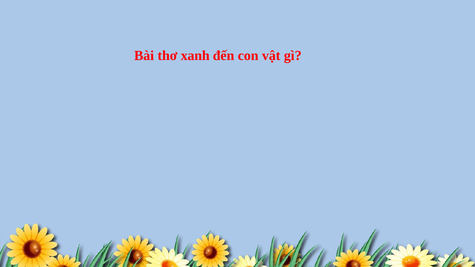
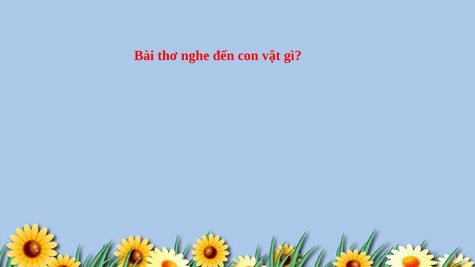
xanh: xanh -> nghe
